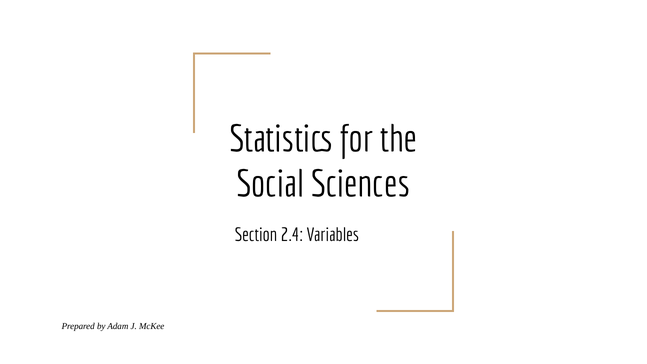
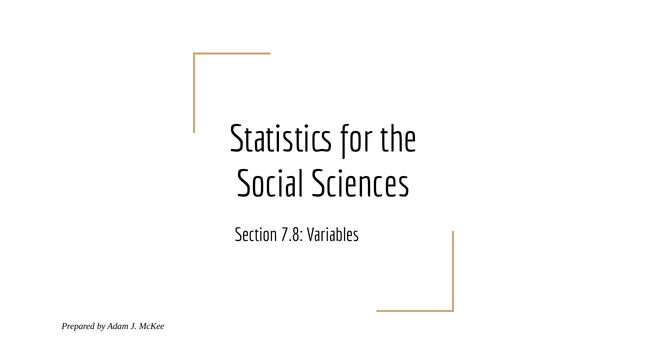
2.4: 2.4 -> 7.8
